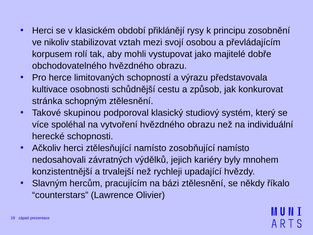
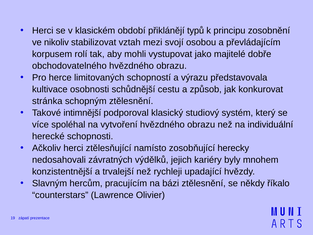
rysy: rysy -> typů
skupinou: skupinou -> intimnější
zosobňující namísto: namísto -> herecky
